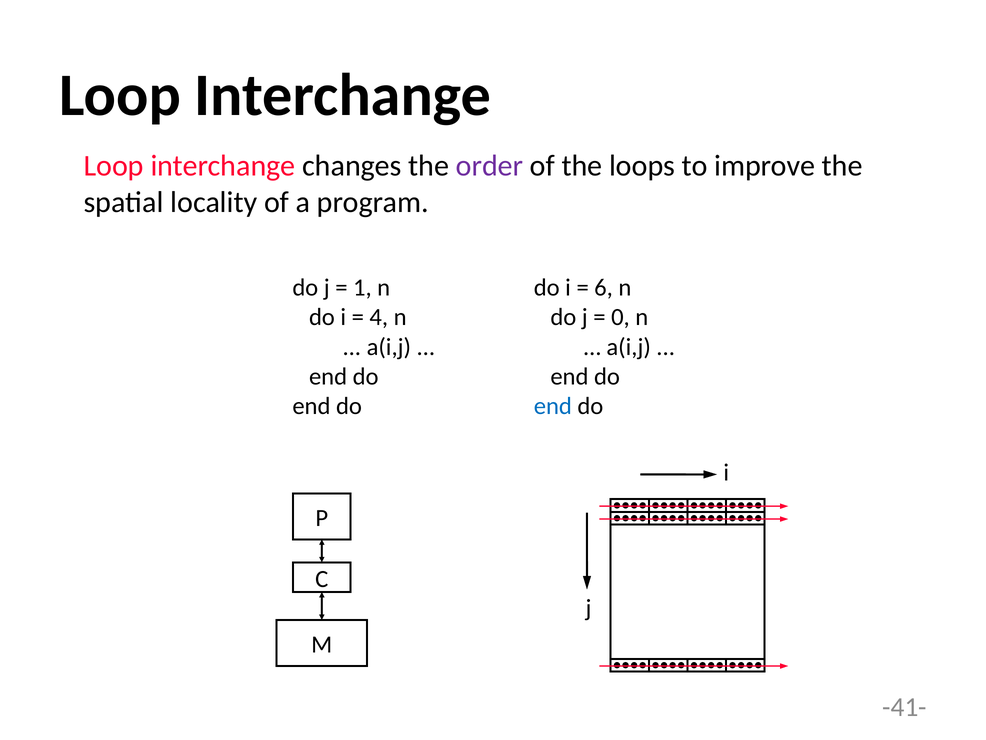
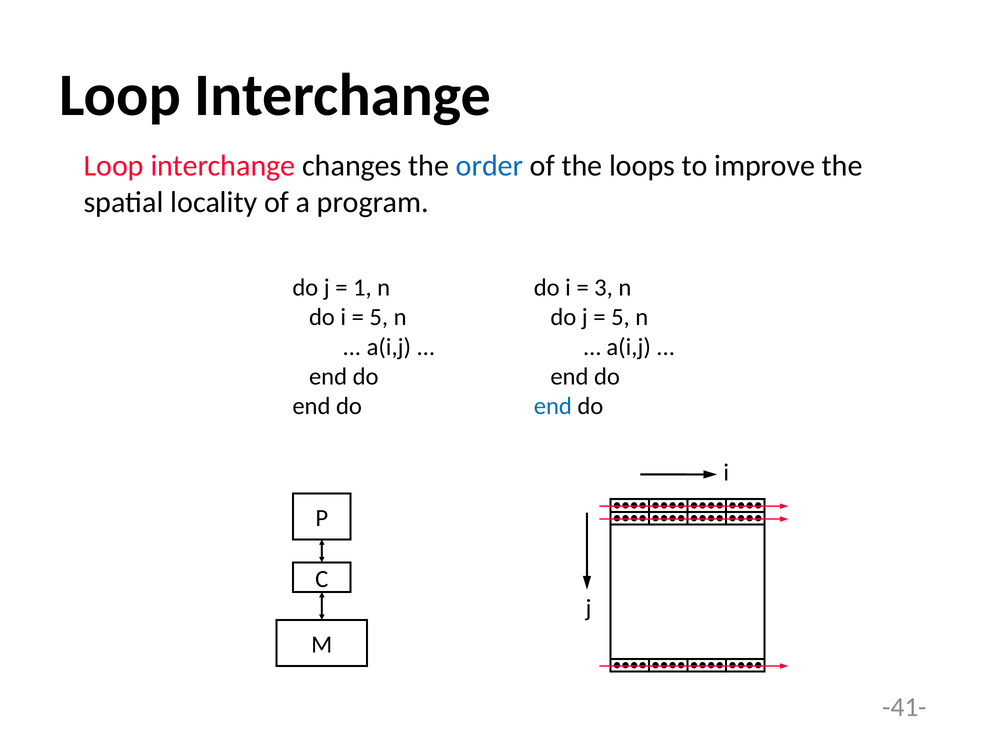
order colour: purple -> blue
6: 6 -> 3
4 at (379, 317): 4 -> 5
0 at (620, 317): 0 -> 5
